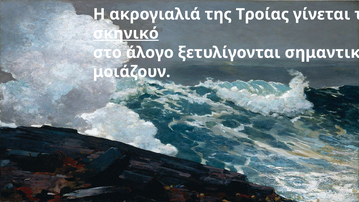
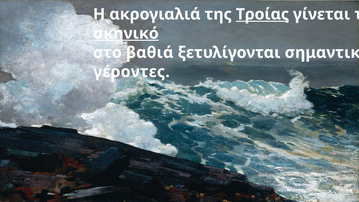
Τροίας underline: none -> present
άλογο: άλογο -> βαθιά
μοιάζουν: μοιάζουν -> γέροντες
